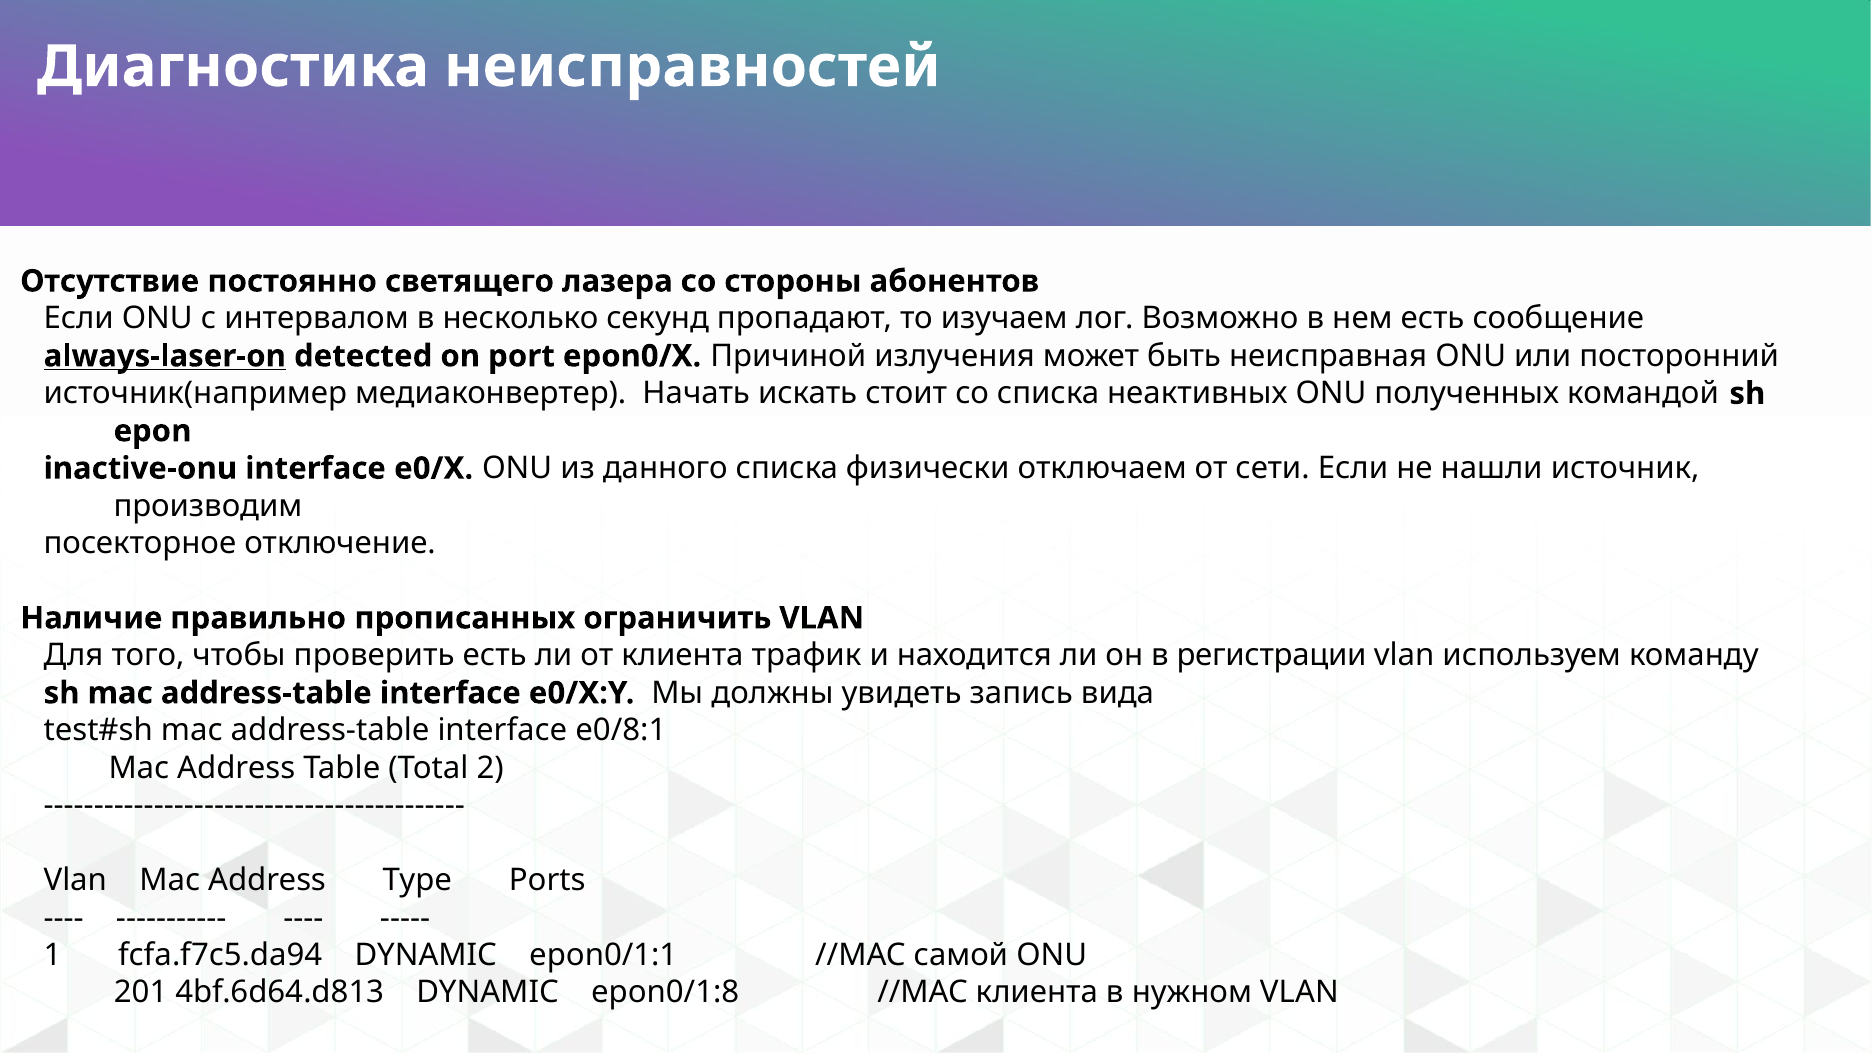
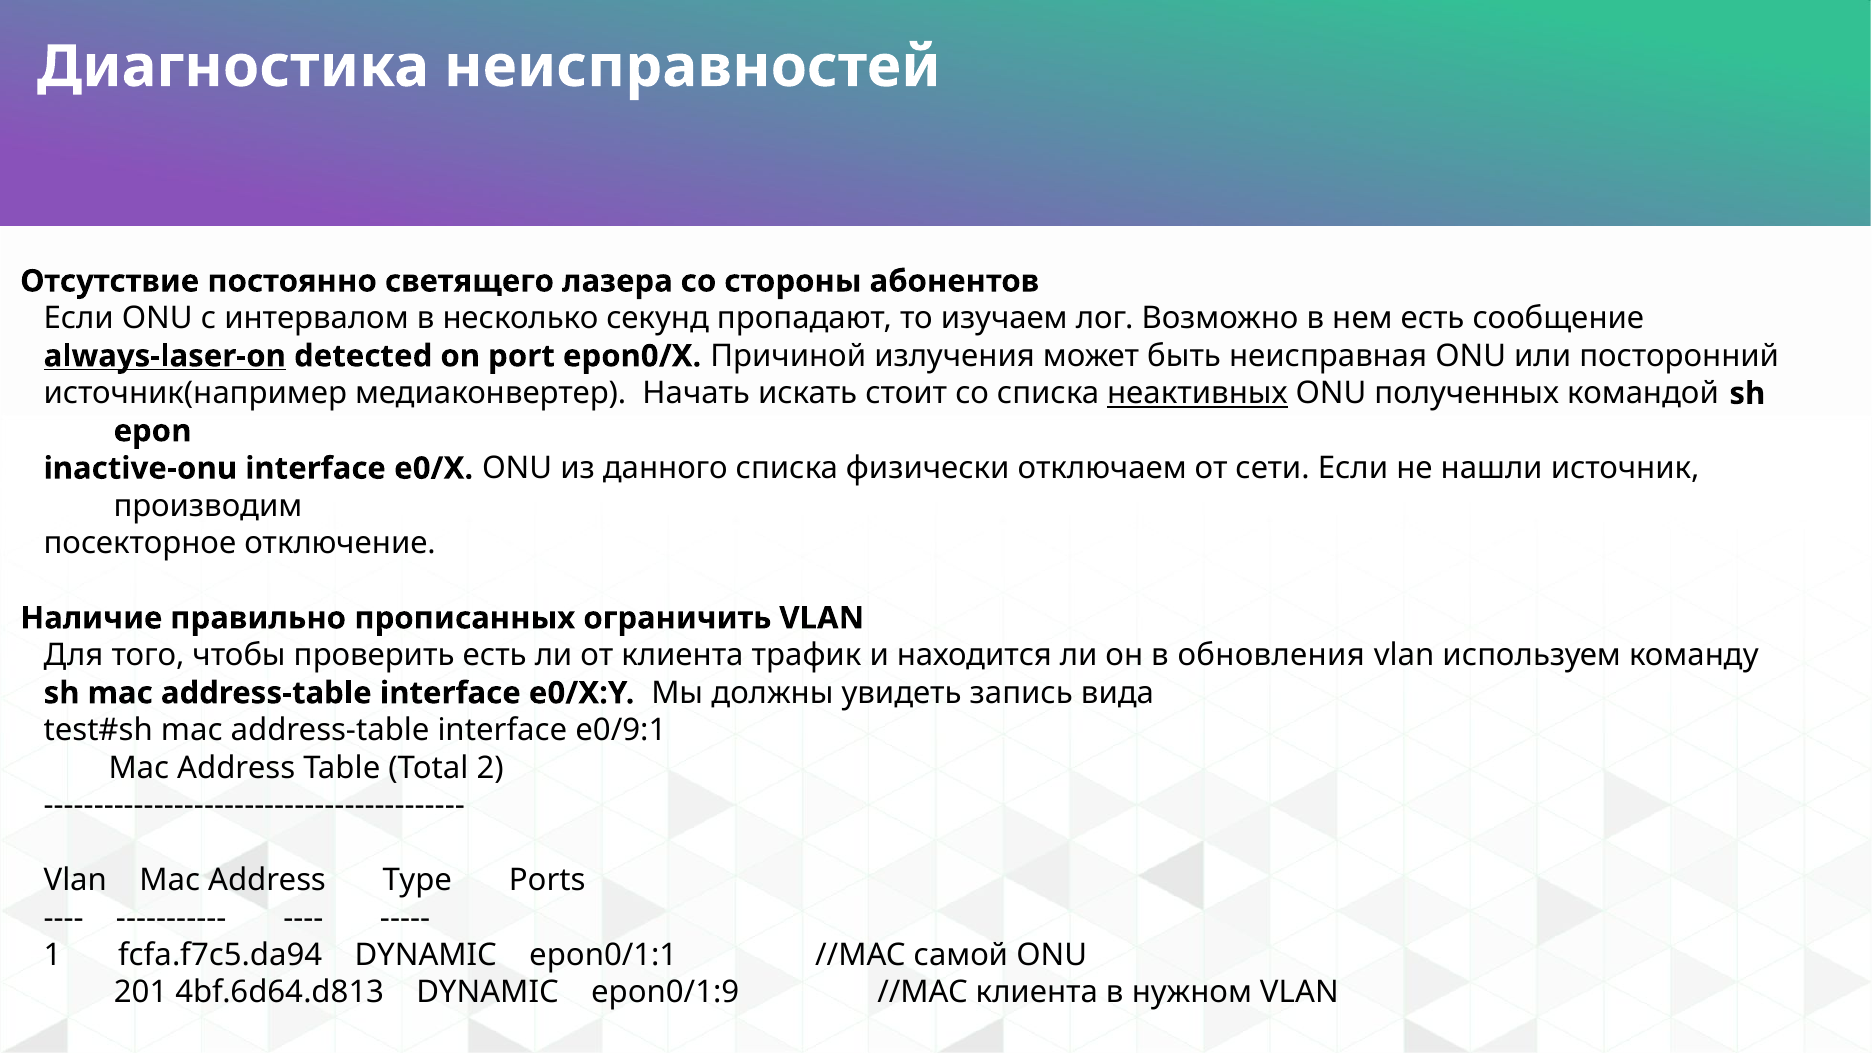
неактивных underline: none -> present
регистрации: регистрации -> обновления
e0/8:1: e0/8:1 -> e0/9:1
epon0/1:8: epon0/1:8 -> epon0/1:9
